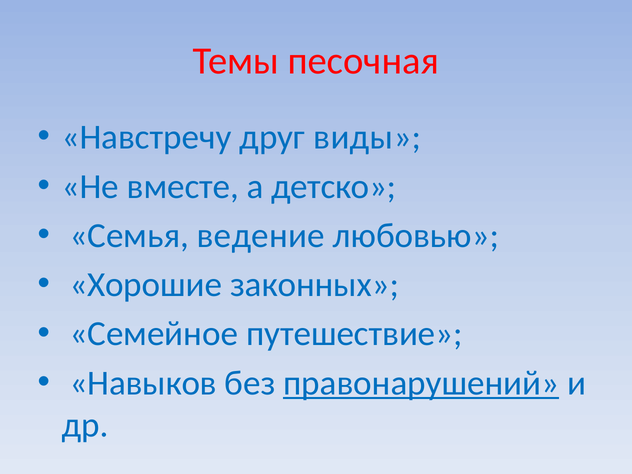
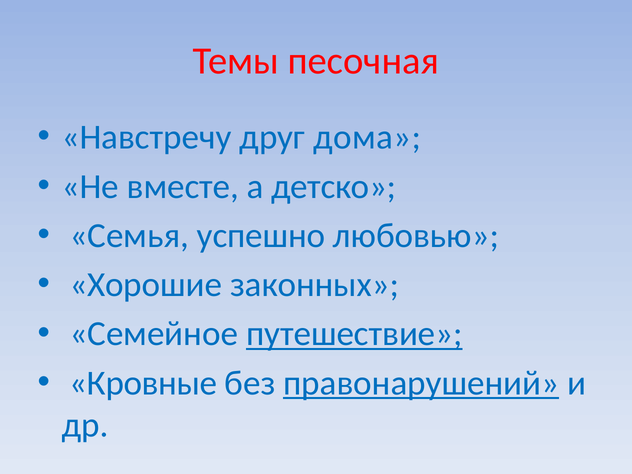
виды: виды -> дома
ведение: ведение -> успешно
путешествие underline: none -> present
Навыков: Навыков -> Кровные
